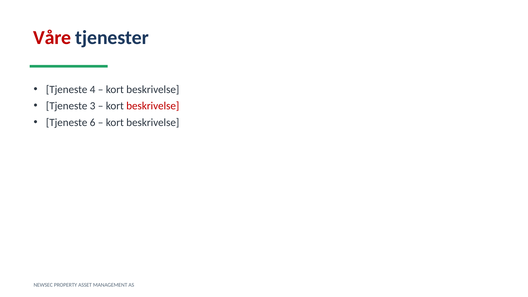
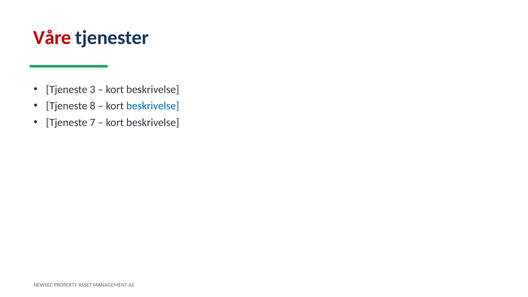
4: 4 -> 3
3: 3 -> 8
beskrivelse at (153, 106) colour: red -> blue
6: 6 -> 7
